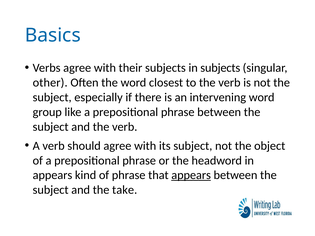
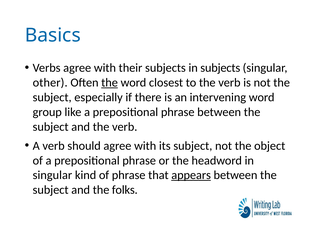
the at (110, 83) underline: none -> present
appears at (52, 175): appears -> singular
take: take -> folks
